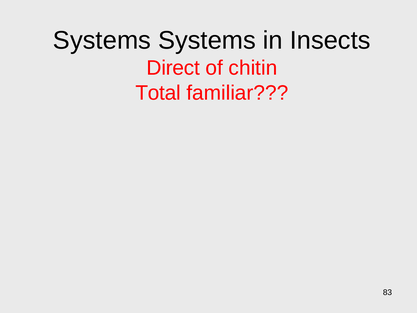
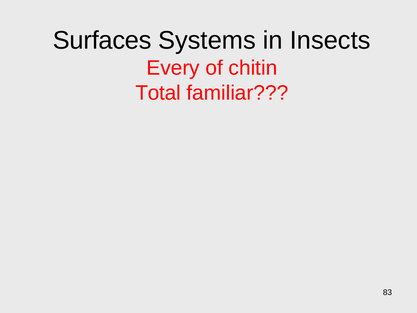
Systems at (102, 40): Systems -> Surfaces
Direct: Direct -> Every
